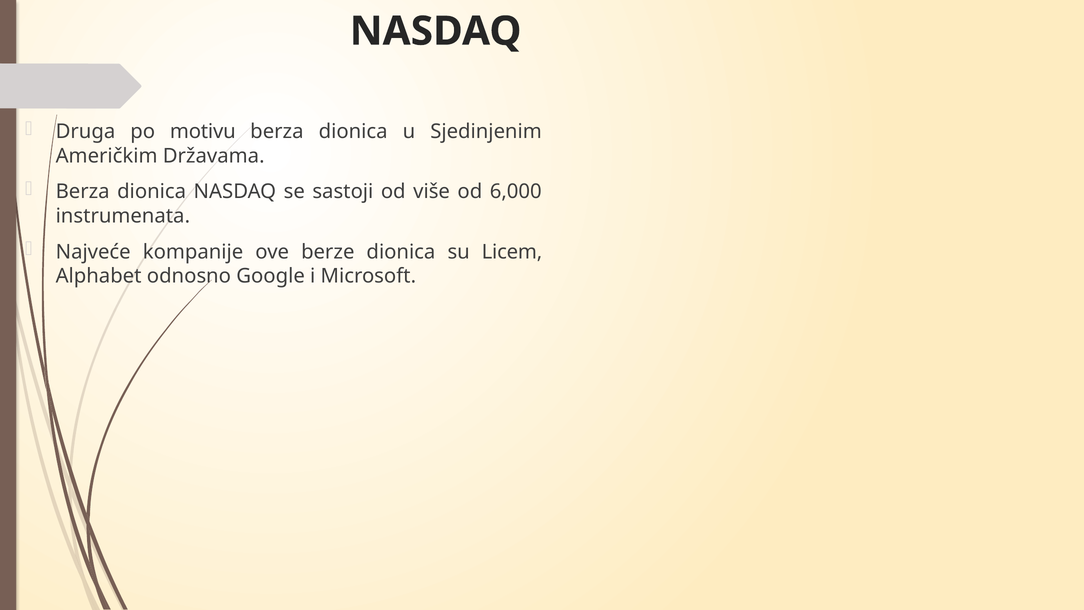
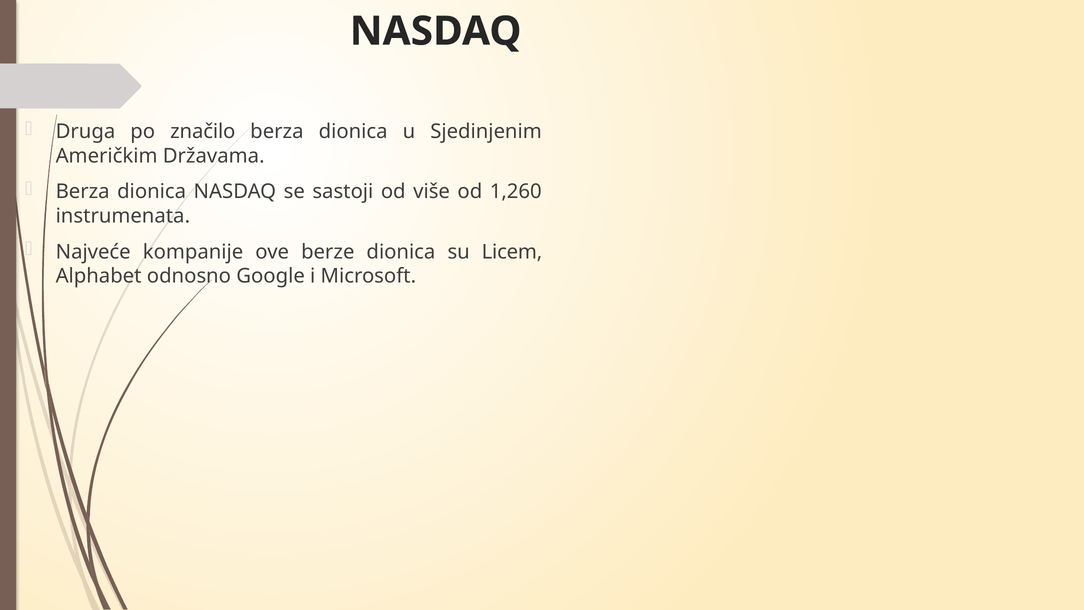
motivu: motivu -> značilo
6,000: 6,000 -> 1,260
